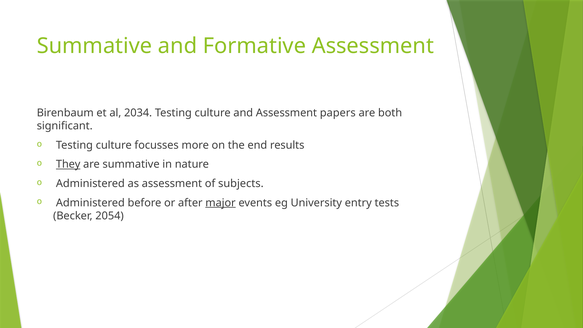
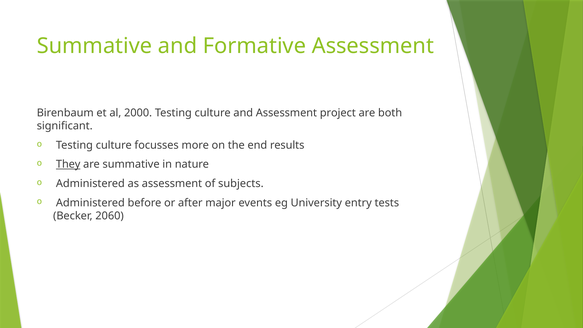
2034: 2034 -> 2000
papers: papers -> project
major underline: present -> none
2054: 2054 -> 2060
